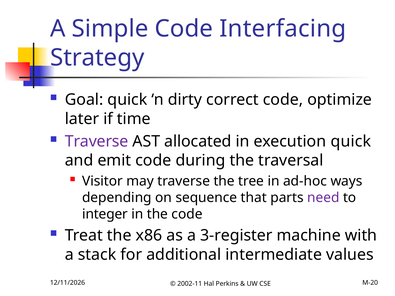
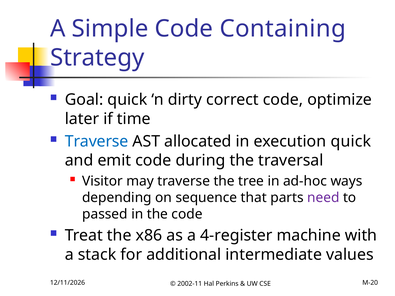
Interfacing: Interfacing -> Containing
Traverse at (97, 142) colour: purple -> blue
integer: integer -> passed
3-register: 3-register -> 4-register
